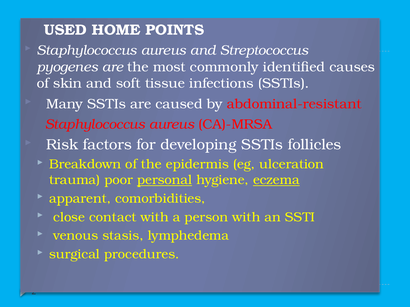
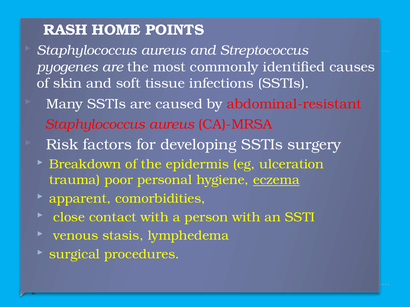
USED: USED -> RASH
follicles: follicles -> surgery
personal underline: present -> none
